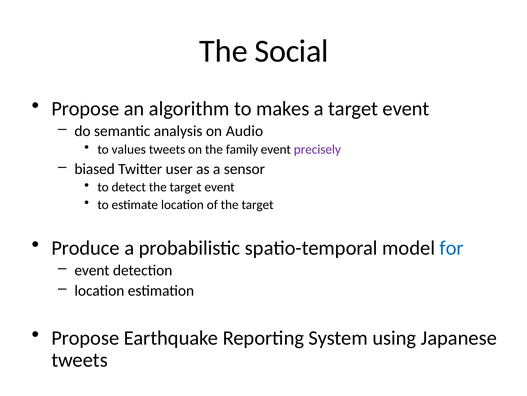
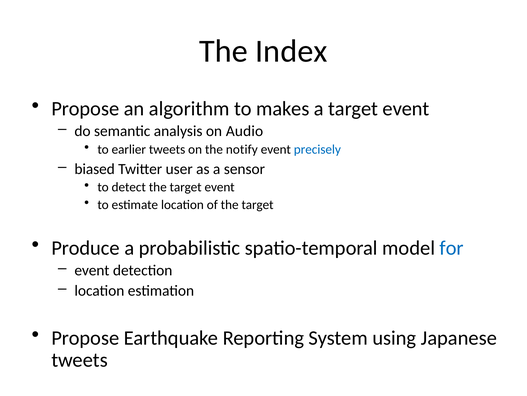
Social: Social -> Index
values: values -> earlier
family: family -> notify
precisely colour: purple -> blue
